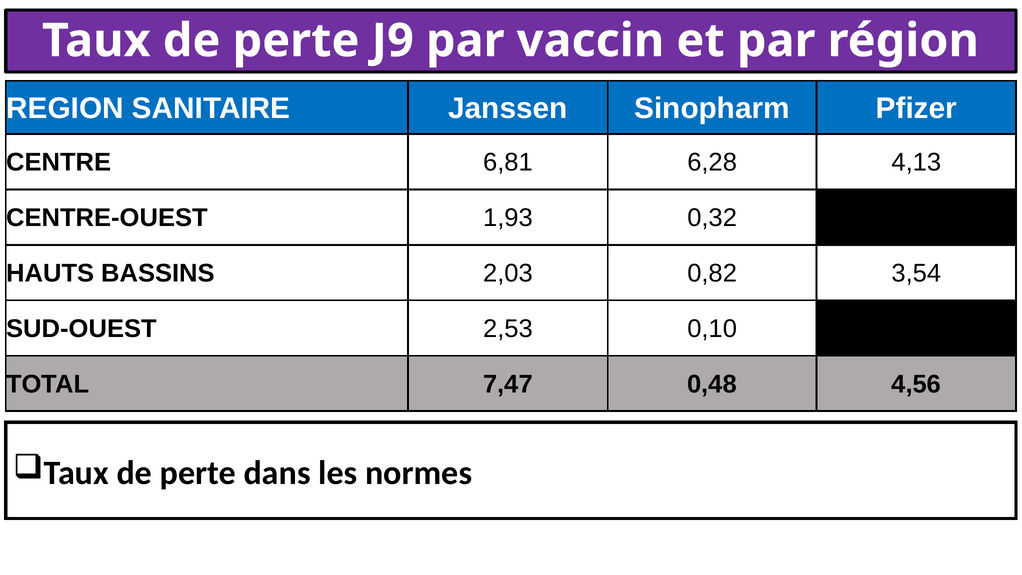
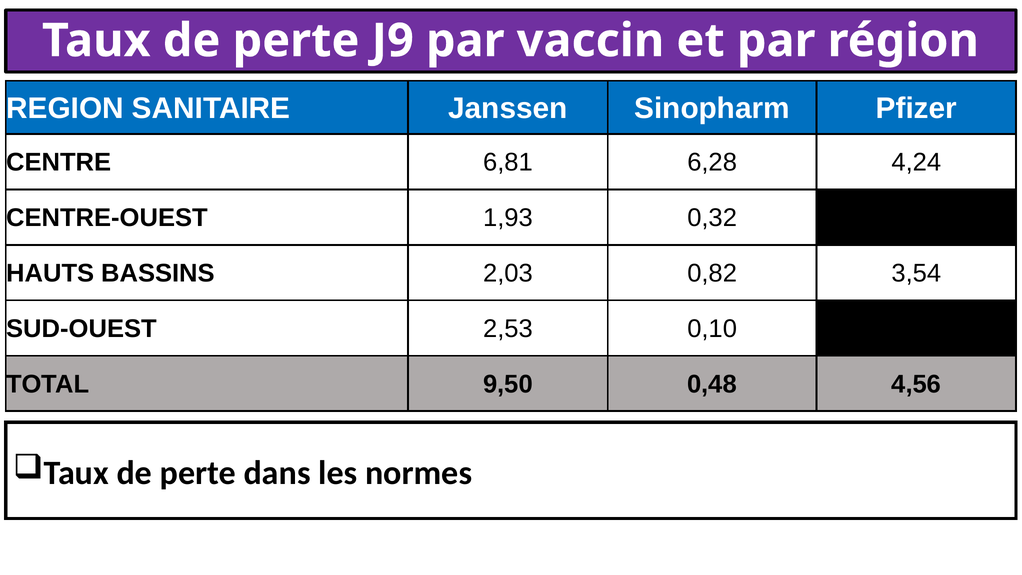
4,13: 4,13 -> 4,24
7,47: 7,47 -> 9,50
